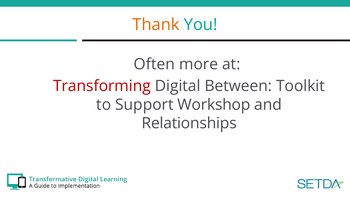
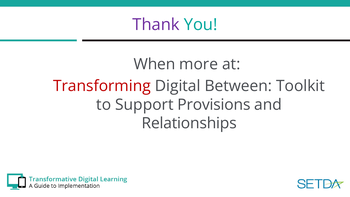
Thank colour: orange -> purple
Often: Often -> When
Workshop: Workshop -> Provisions
